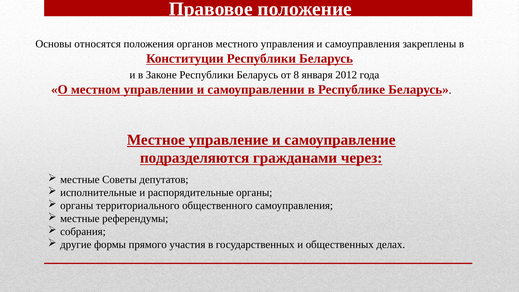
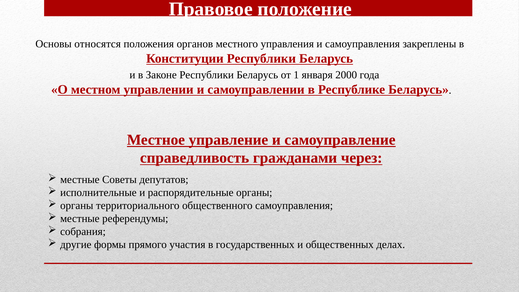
8: 8 -> 1
2012: 2012 -> 2000
подразделяются: подразделяются -> справедливость
